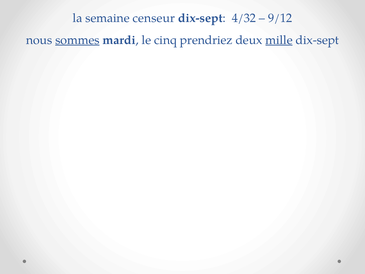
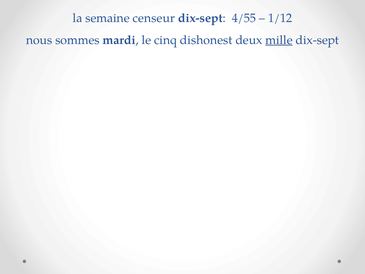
4/32: 4/32 -> 4/55
9/12: 9/12 -> 1/12
sommes underline: present -> none
prendriez: prendriez -> dishonest
